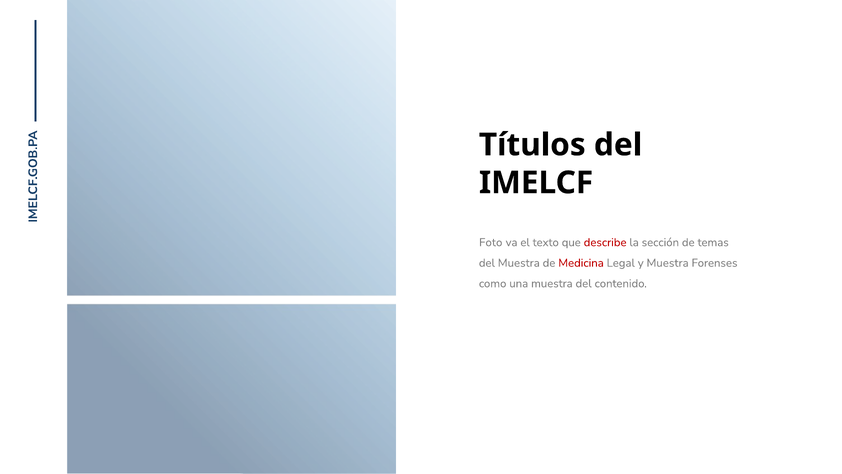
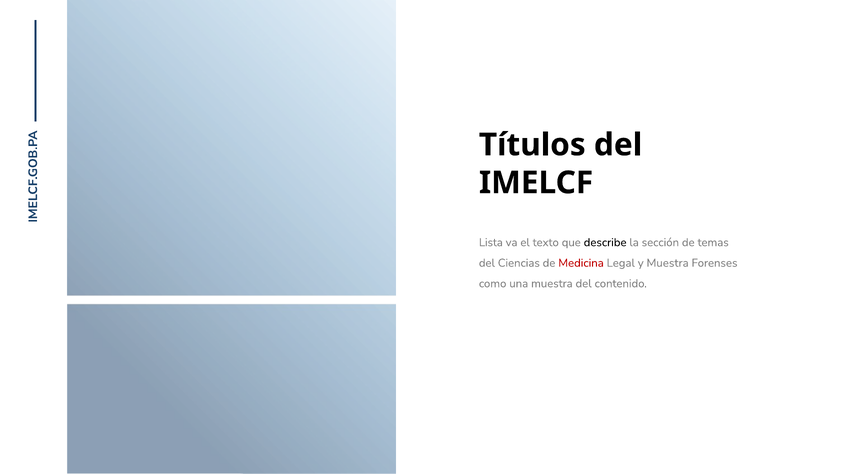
Foto: Foto -> Lista
describe colour: red -> black
del Muestra: Muestra -> Ciencias
